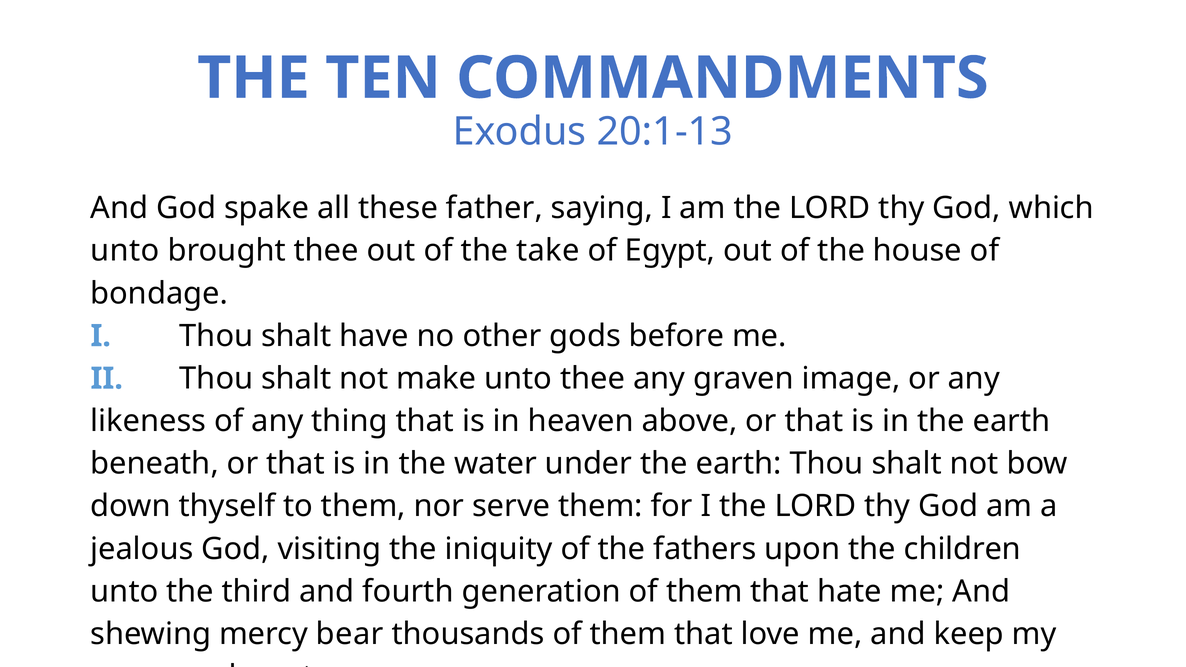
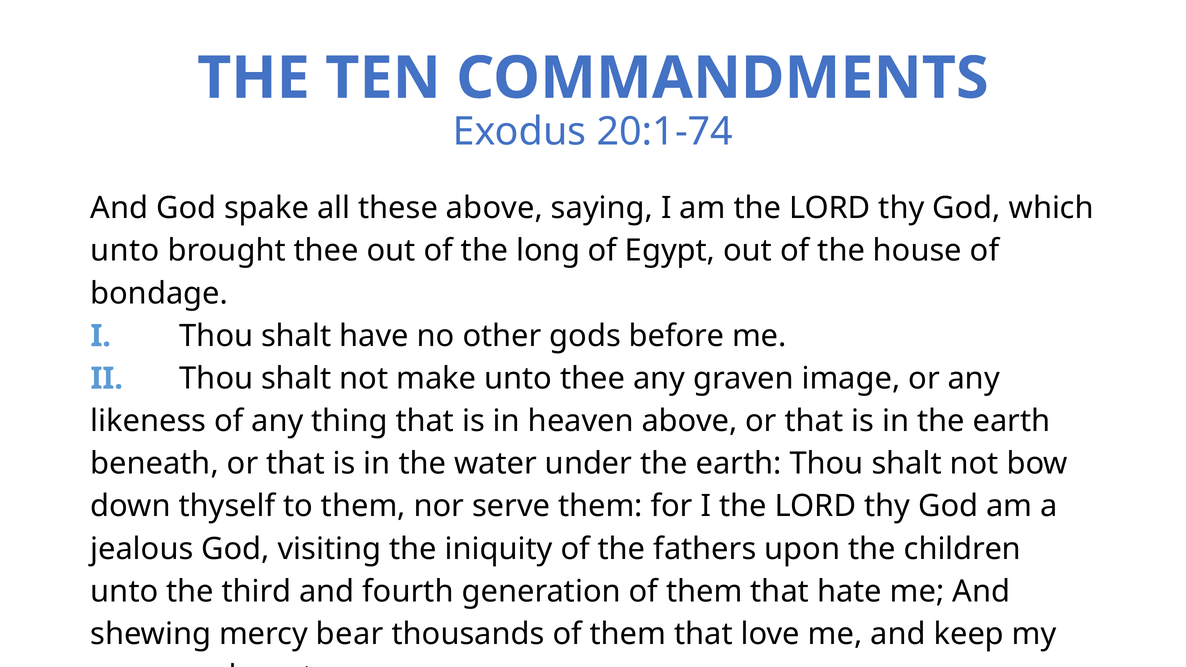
20:1-13: 20:1-13 -> 20:1-74
these father: father -> above
take: take -> long
